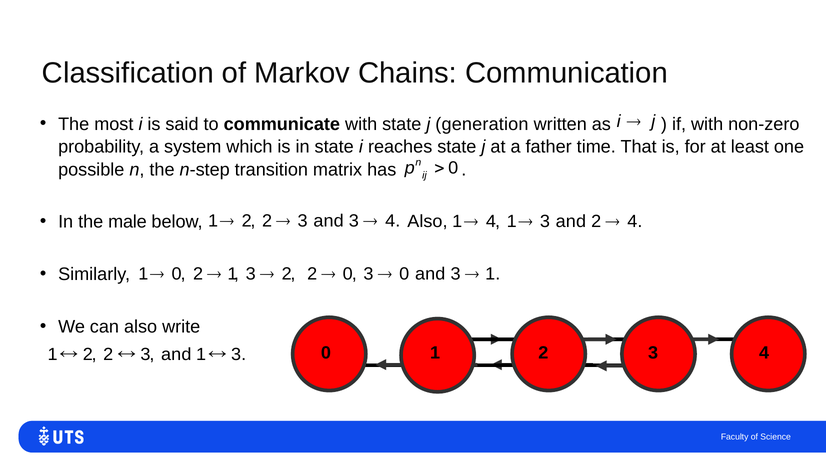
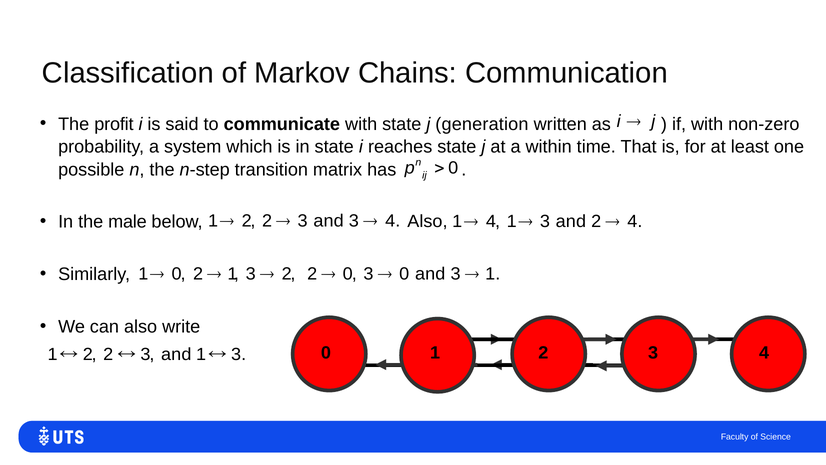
most: most -> profit
father: father -> within
